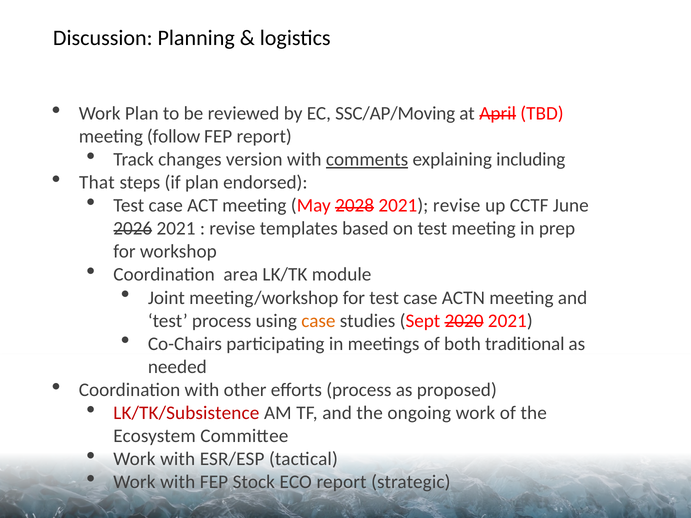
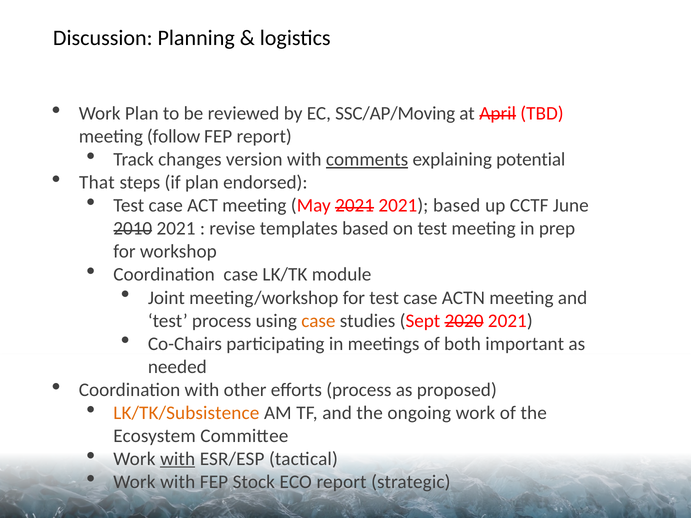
including: including -> potential
May 2028: 2028 -> 2021
2021 revise: revise -> based
2026: 2026 -> 2010
Coordination area: area -> case
traditional: traditional -> important
LK/TK/Subsistence colour: red -> orange
with at (178, 459) underline: none -> present
